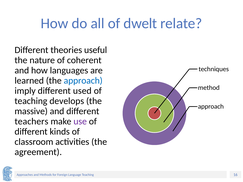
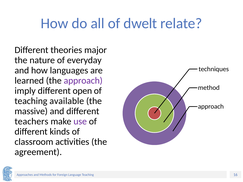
useful: useful -> major
coherent: coherent -> everyday
approach at (83, 81) colour: blue -> purple
used: used -> open
develops: develops -> available
